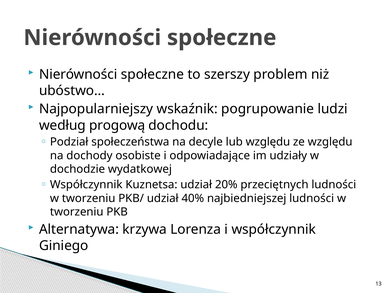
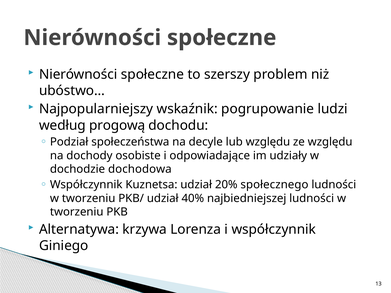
wydatkowej: wydatkowej -> dochodowa
przeciętnych: przeciętnych -> społecznego
